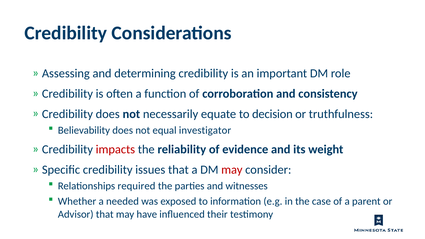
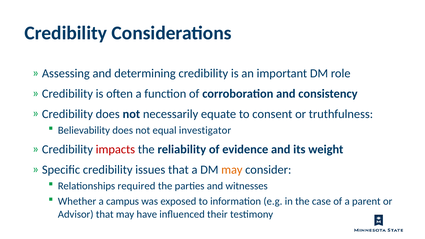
decision: decision -> consent
may at (232, 170) colour: red -> orange
needed: needed -> campus
